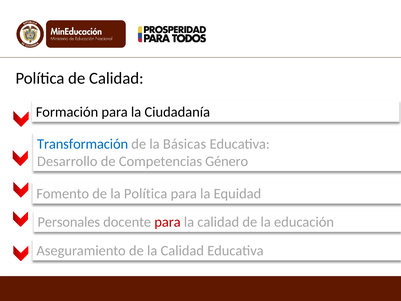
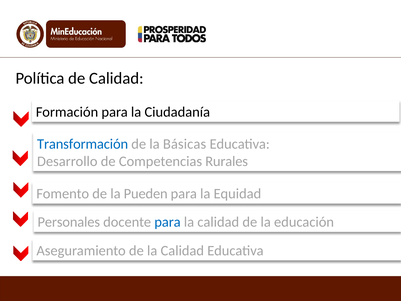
Género: Género -> Rurales
la Política: Política -> Pueden
para at (168, 222) colour: red -> blue
